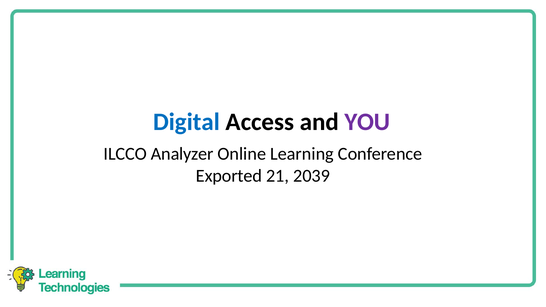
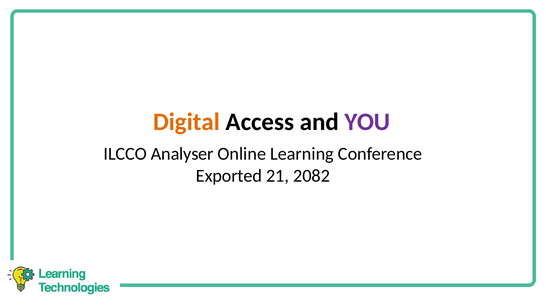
Digital colour: blue -> orange
Analyzer: Analyzer -> Analyser
2039: 2039 -> 2082
